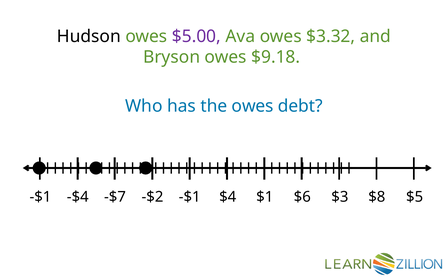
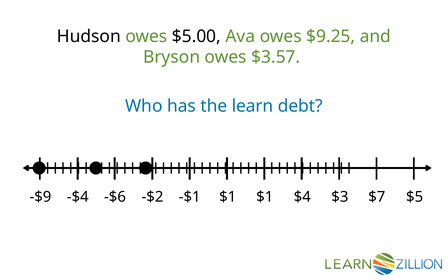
$5.00 colour: purple -> black
$3.32: $3.32 -> $9.25
$9.18: $9.18 -> $3.57
the owes: owes -> learn
-$1 at (40, 197): -$1 -> -$9
-$7: -$7 -> -$6
$4 at (228, 197): $4 -> $1
$6: $6 -> $4
$8: $8 -> $7
